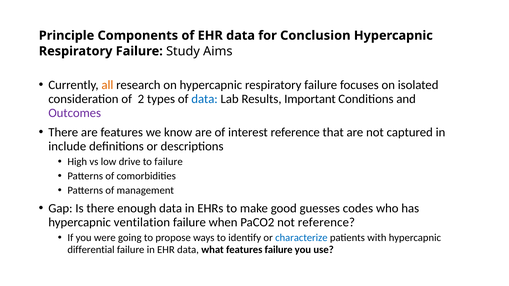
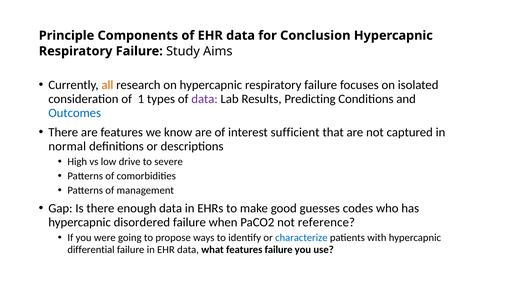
2: 2 -> 1
data at (205, 99) colour: blue -> purple
Important: Important -> Predicting
Outcomes colour: purple -> blue
interest reference: reference -> sufficient
include: include -> normal
to failure: failure -> severe
ventilation: ventilation -> disordered
